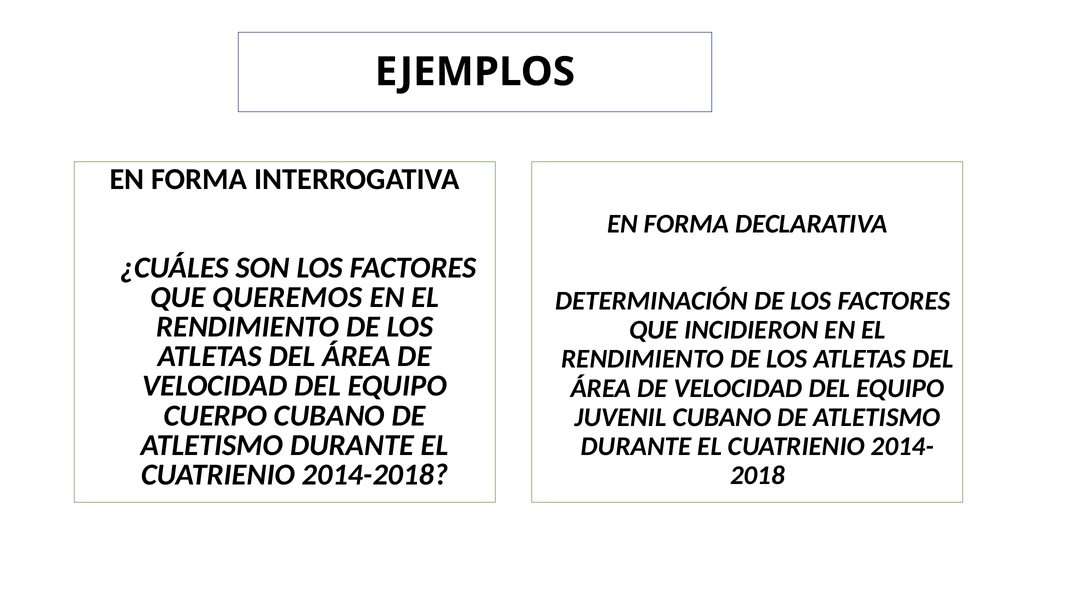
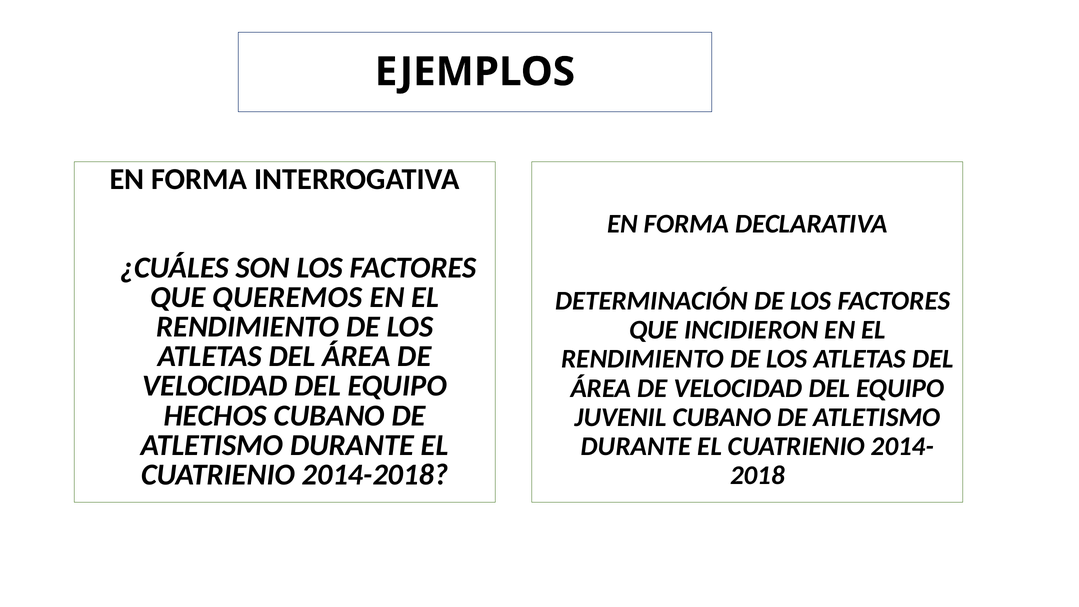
CUERPO: CUERPO -> HECHOS
